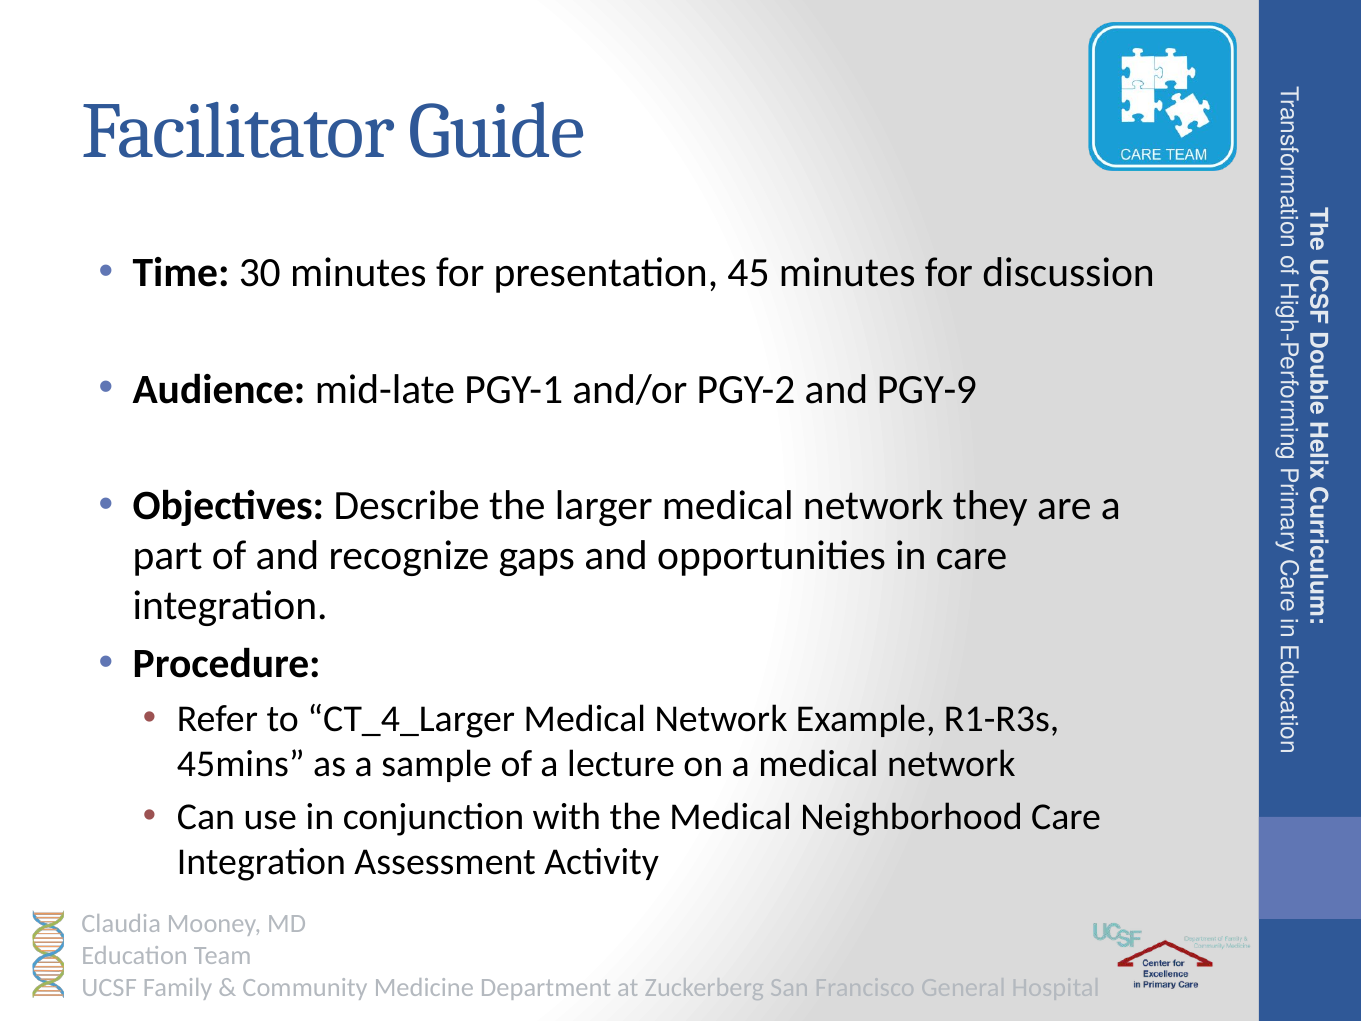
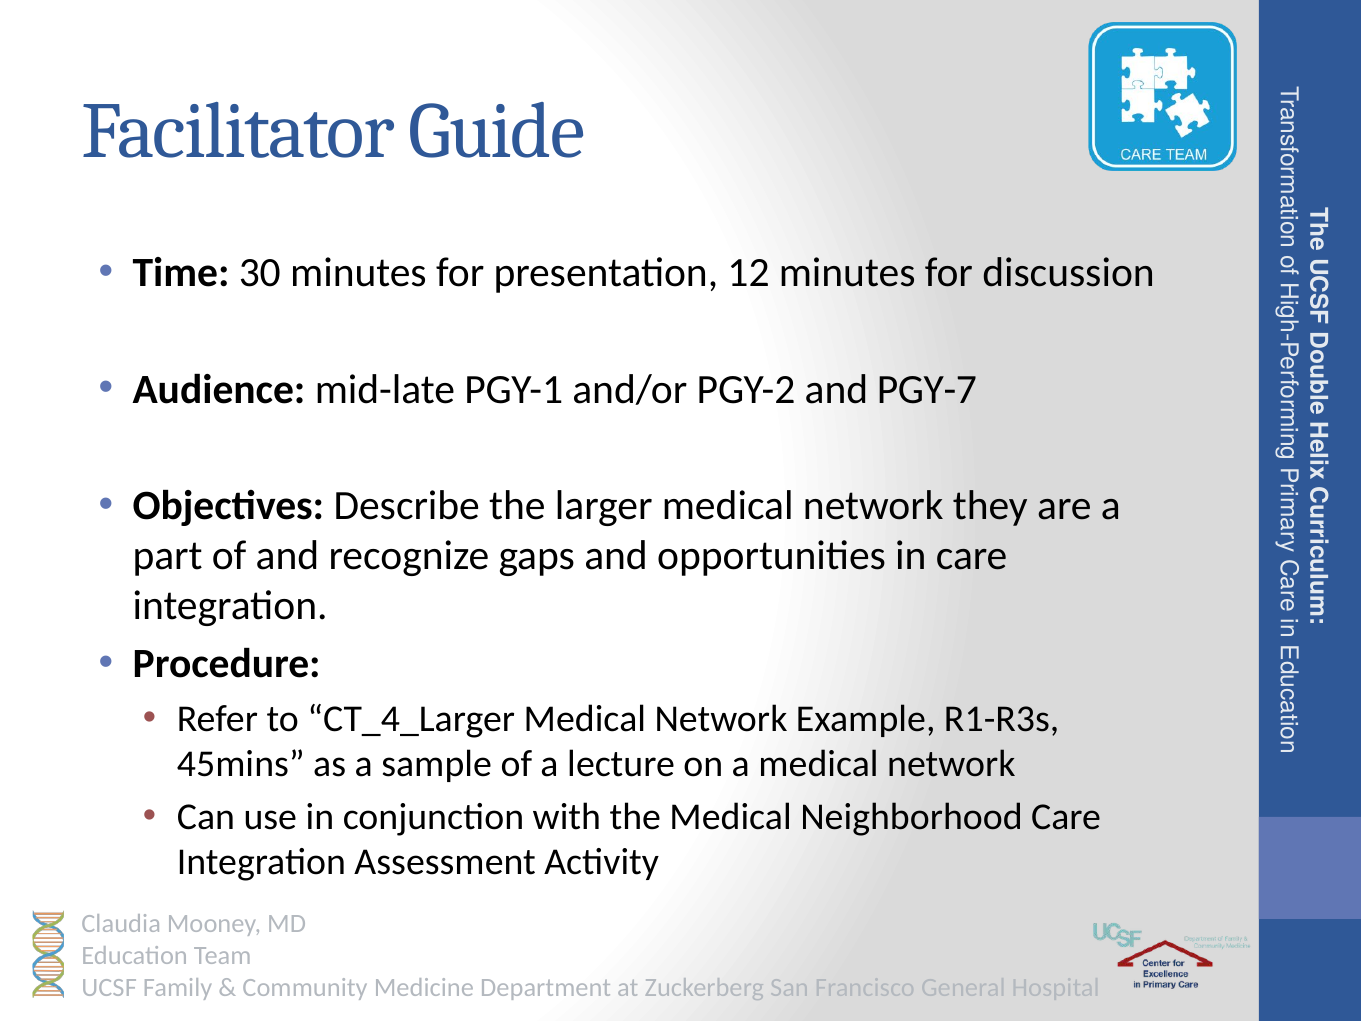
45: 45 -> 12
PGY-9: PGY-9 -> PGY-7
